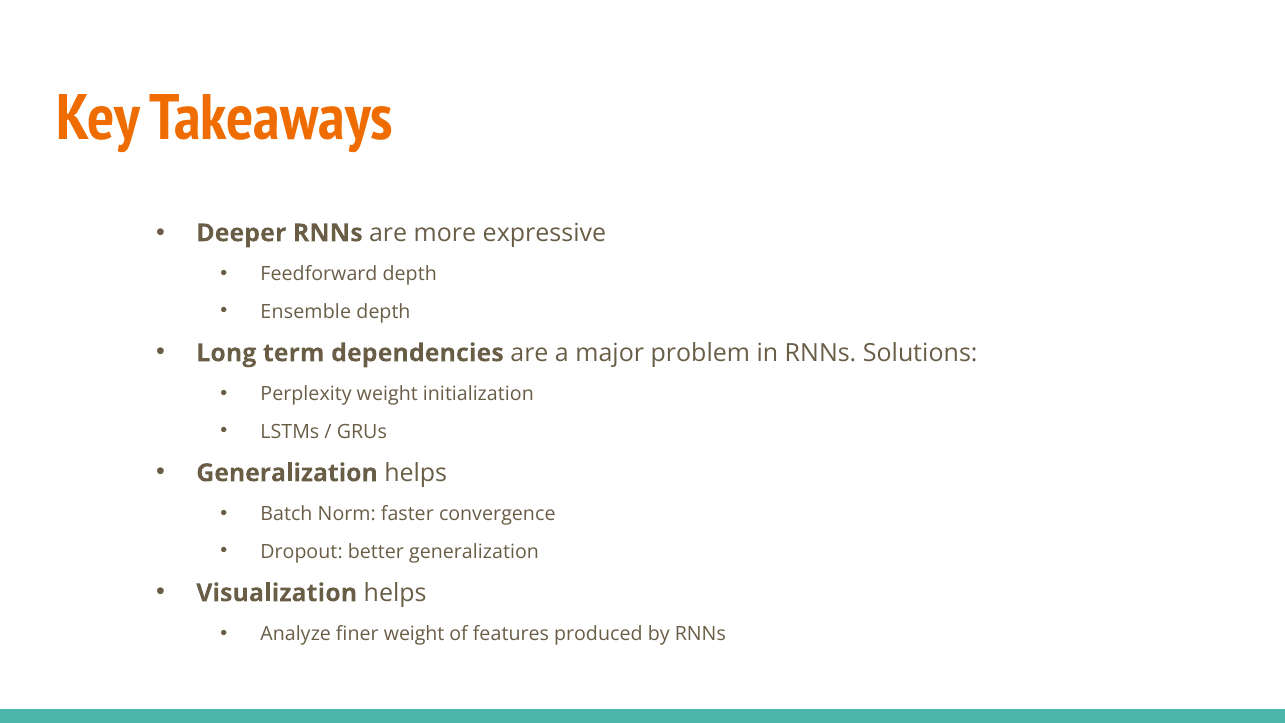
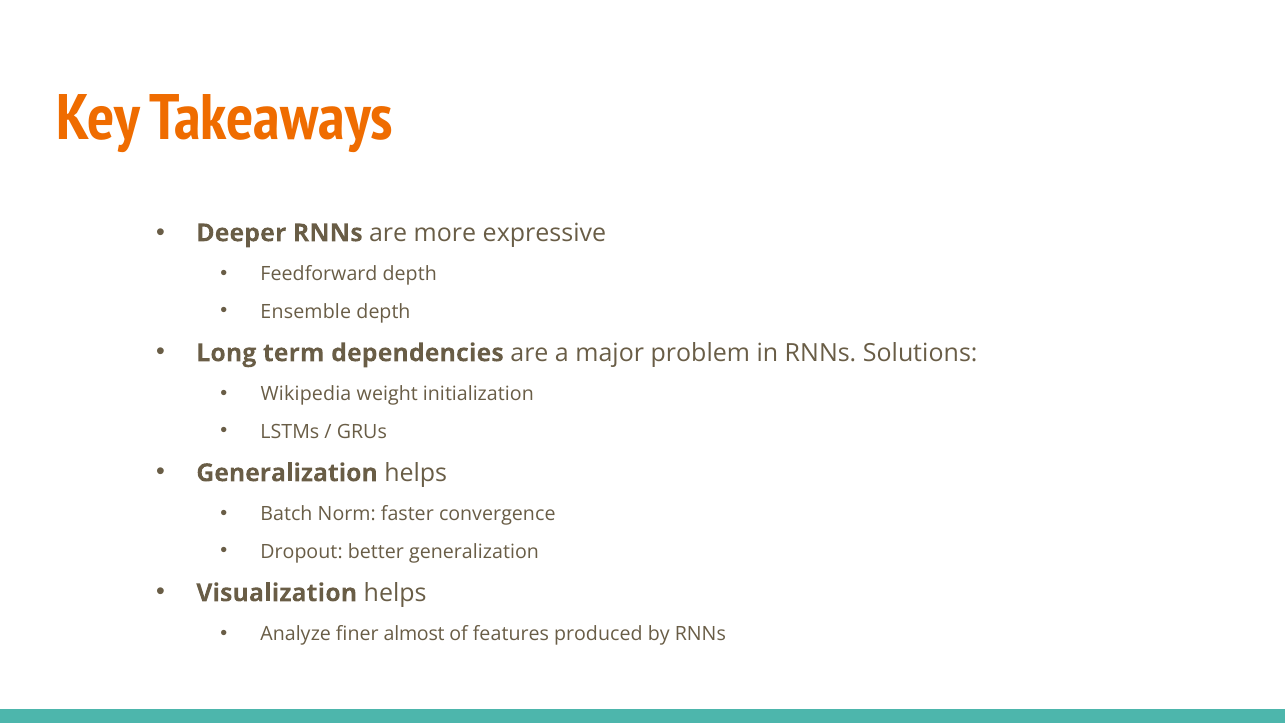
Perplexity: Perplexity -> Wikipedia
finer weight: weight -> almost
